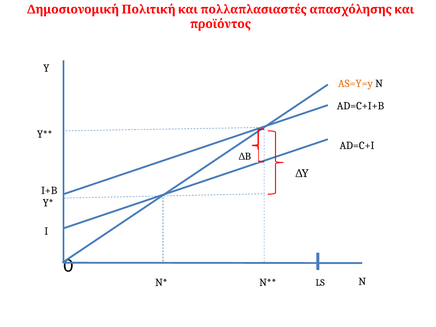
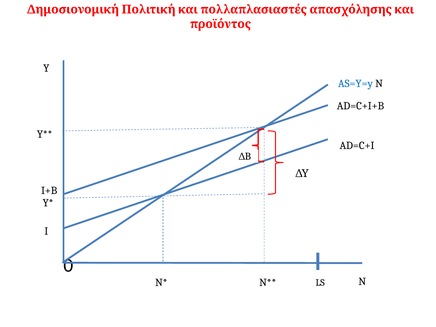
AS=Y=y colour: orange -> blue
